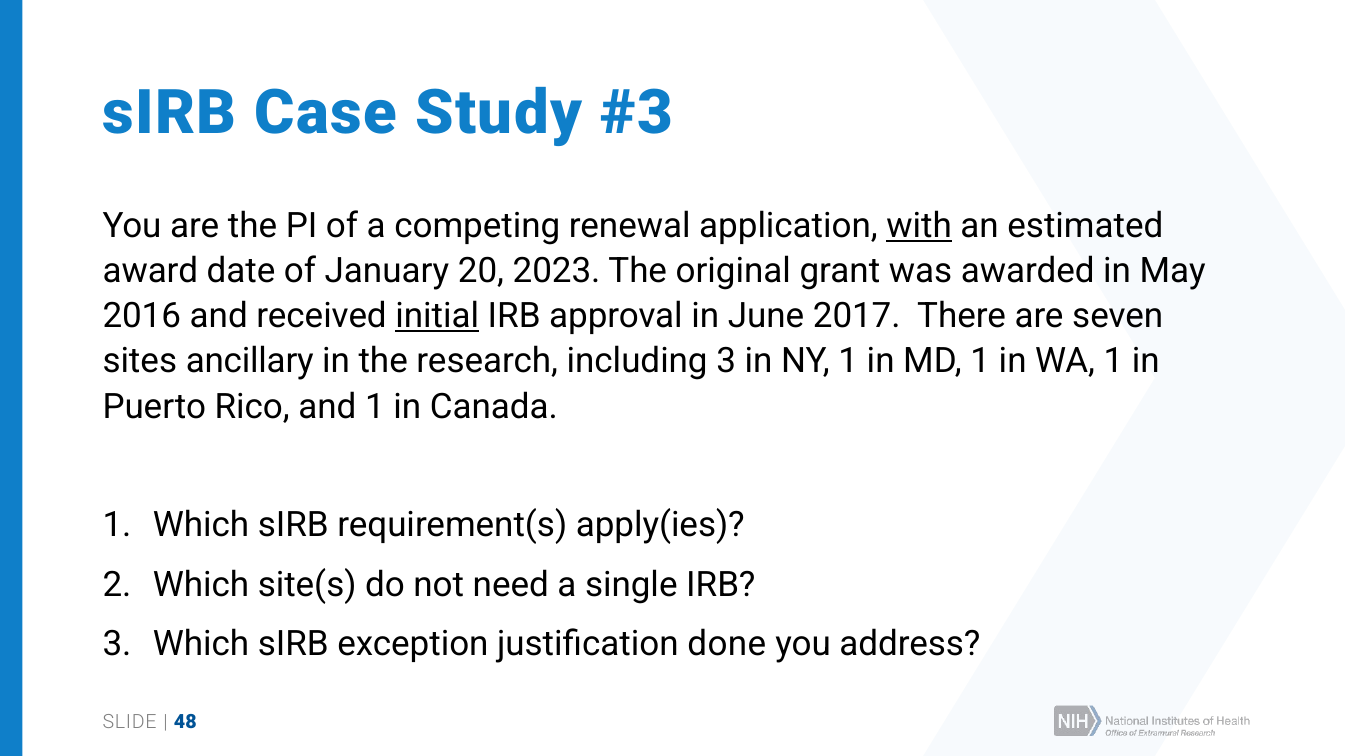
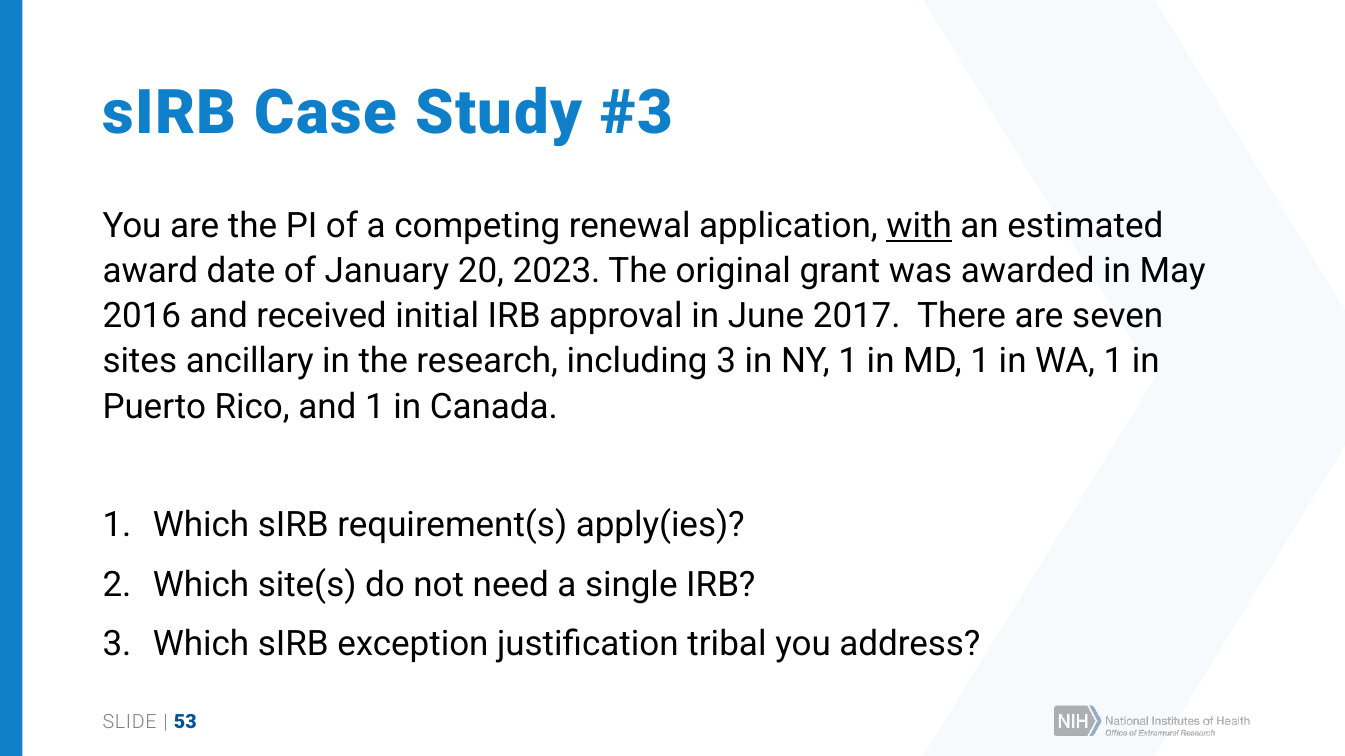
initial underline: present -> none
done: done -> tribal
48: 48 -> 53
